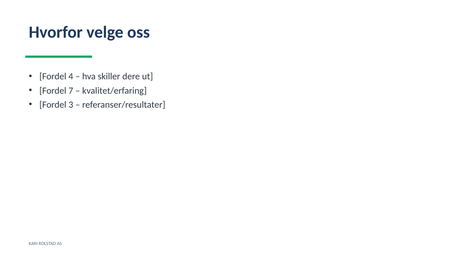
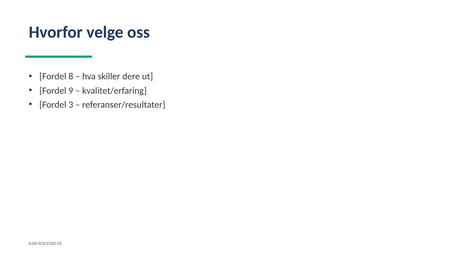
4: 4 -> 8
7: 7 -> 9
